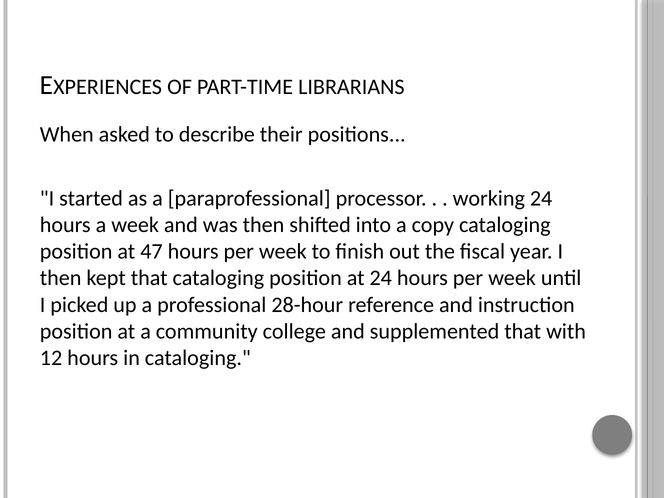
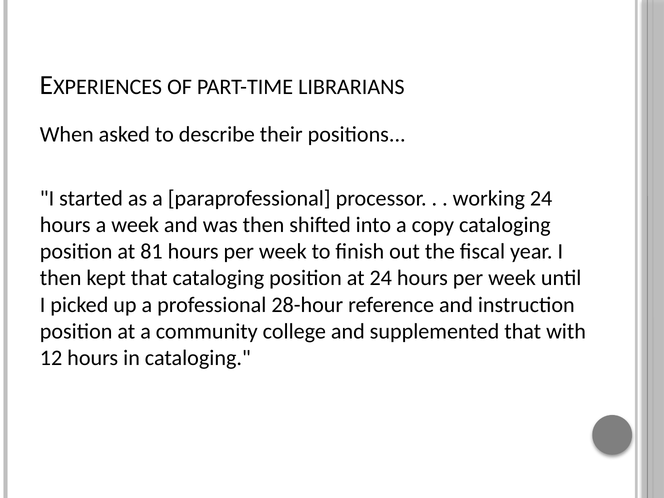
47: 47 -> 81
